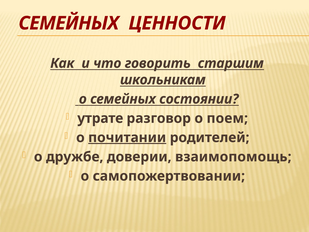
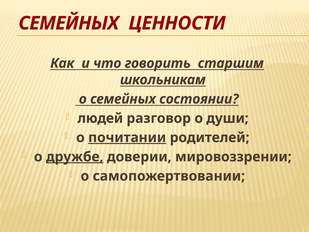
утрате: утрате -> людей
поем: поем -> души
дружбе underline: none -> present
взаимопомощь: взаимопомощь -> мировоззрении
